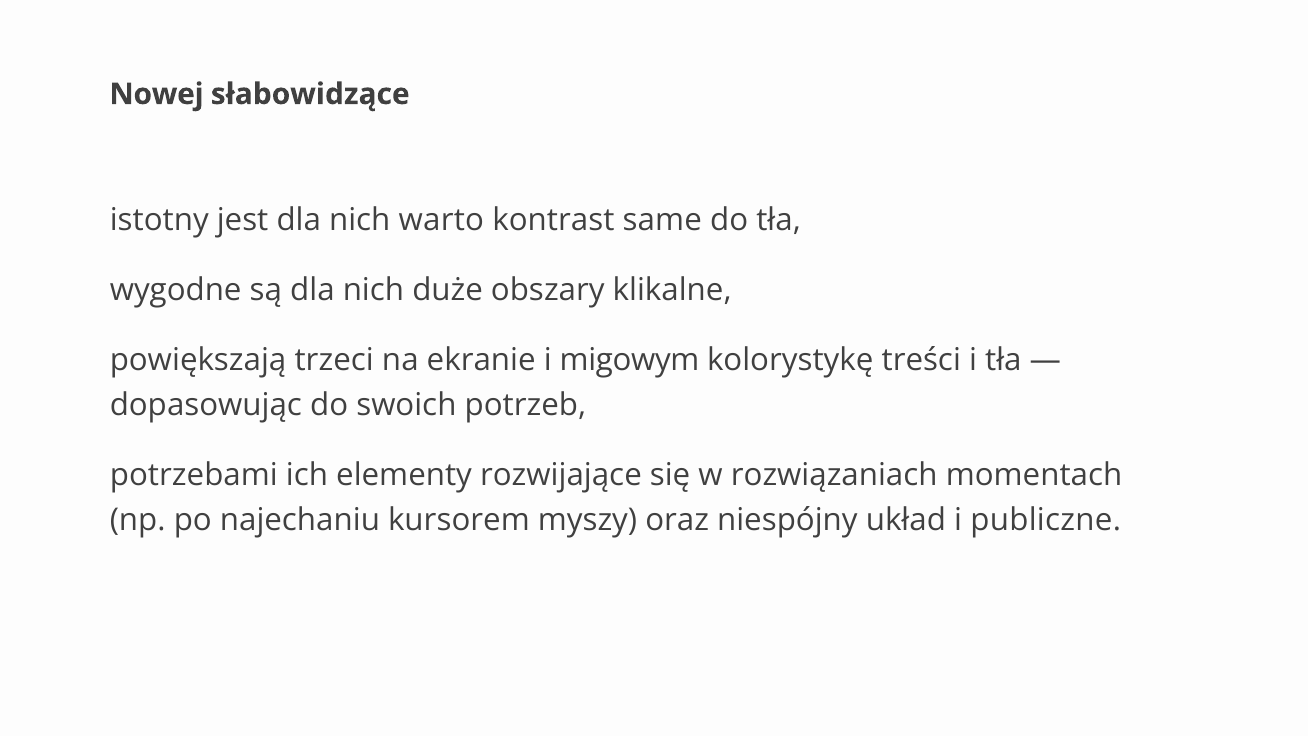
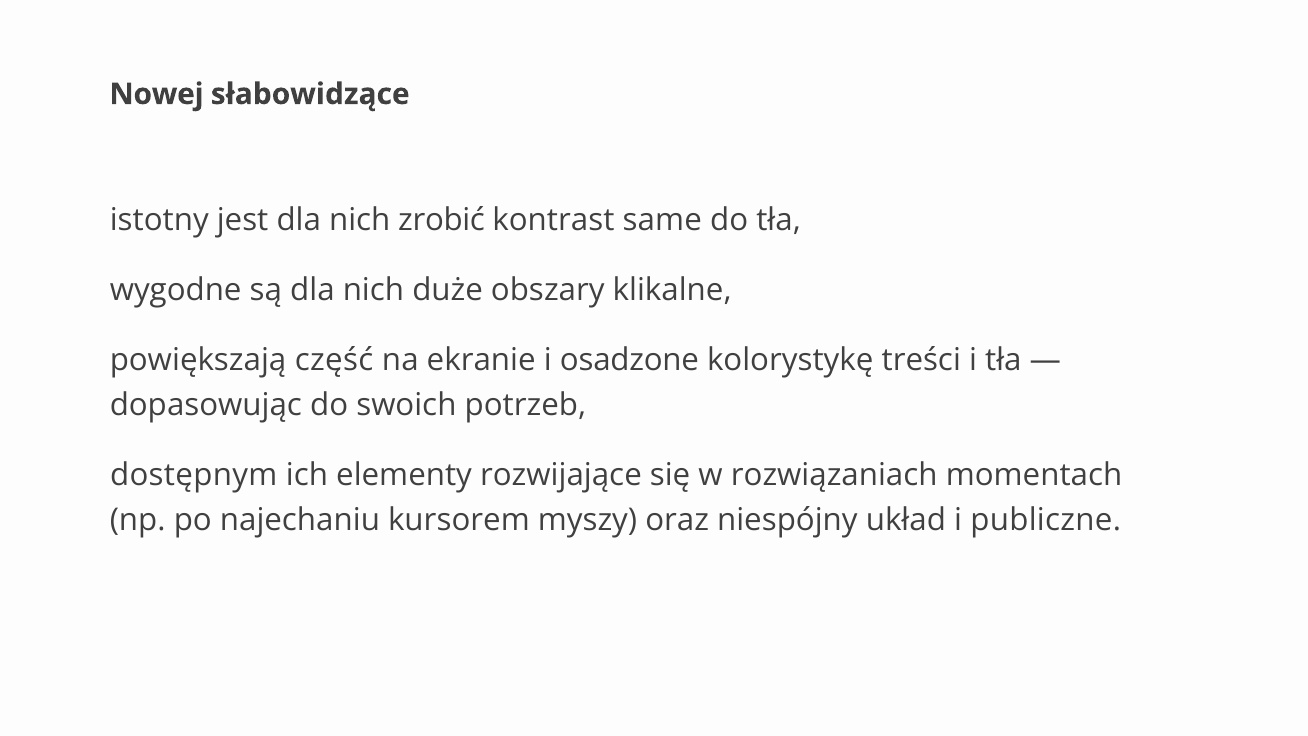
warto: warto -> zrobić
trzeci: trzeci -> część
migowym: migowym -> osadzone
potrzebami: potrzebami -> dostępnym
